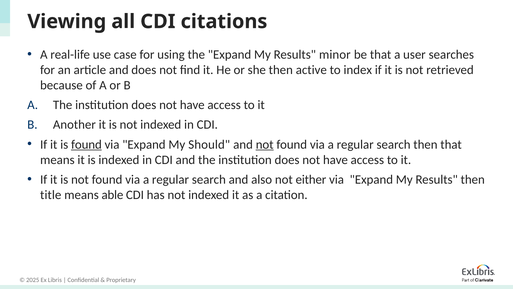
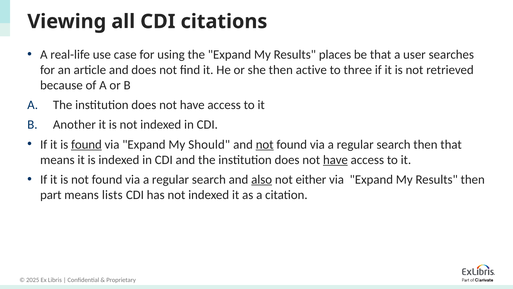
minor: minor -> places
index: index -> three
have at (335, 160) underline: none -> present
also underline: none -> present
title: title -> part
able: able -> lists
